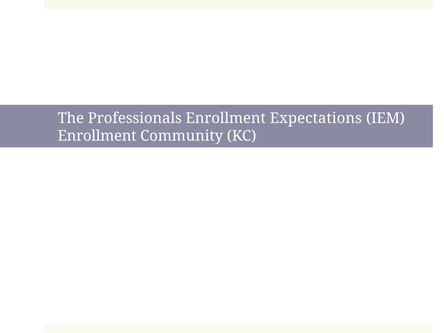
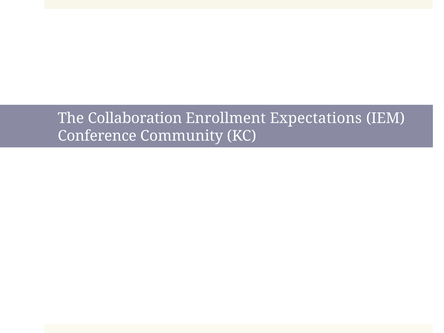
Professionals: Professionals -> Collaboration
Enrollment at (97, 136): Enrollment -> Conference
